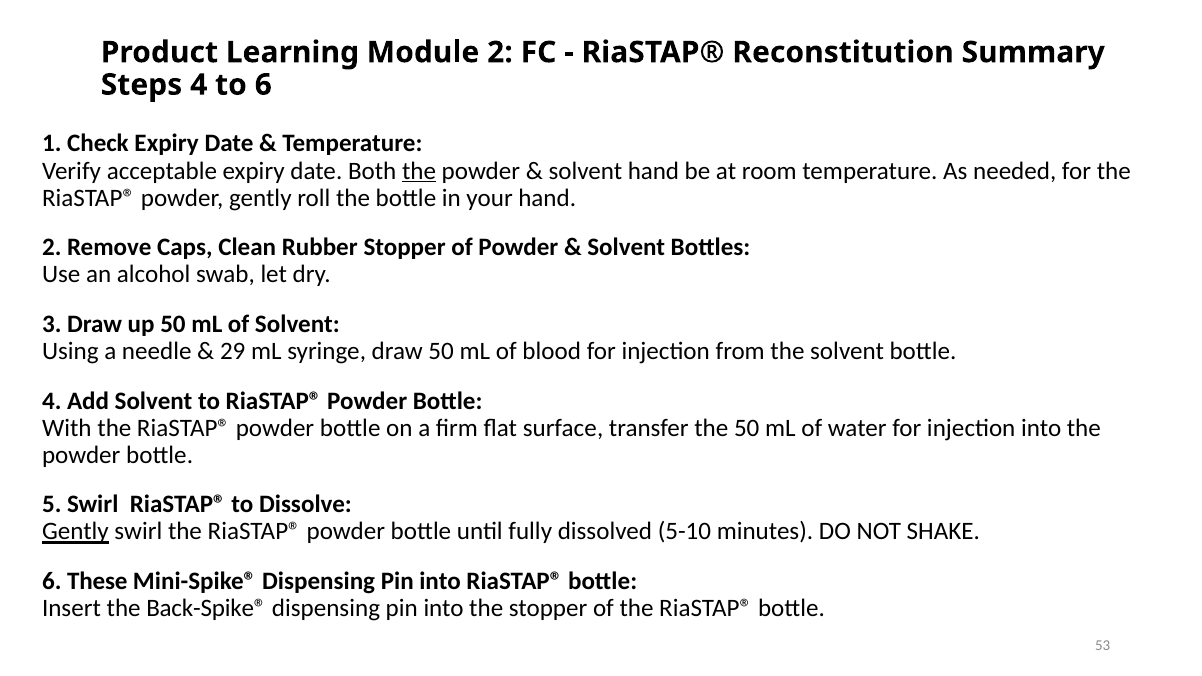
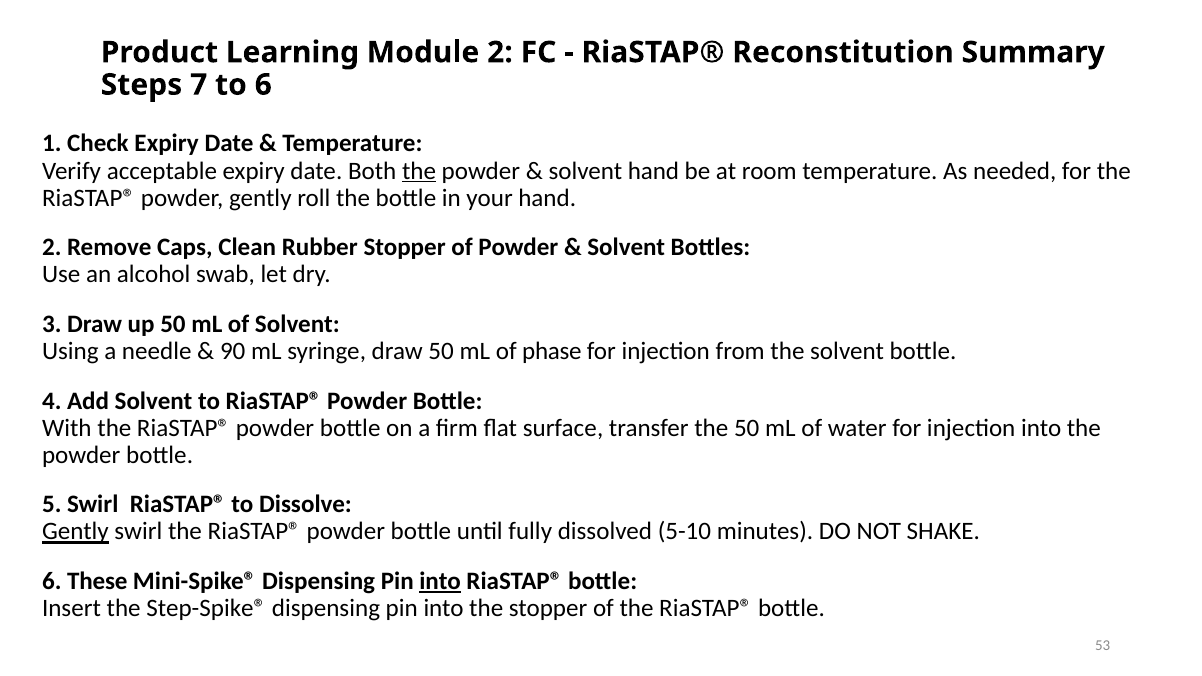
Steps 4: 4 -> 7
29: 29 -> 90
blood: blood -> phase
into at (440, 581) underline: none -> present
Back-Spike®: Back-Spike® -> Step-Spike®
